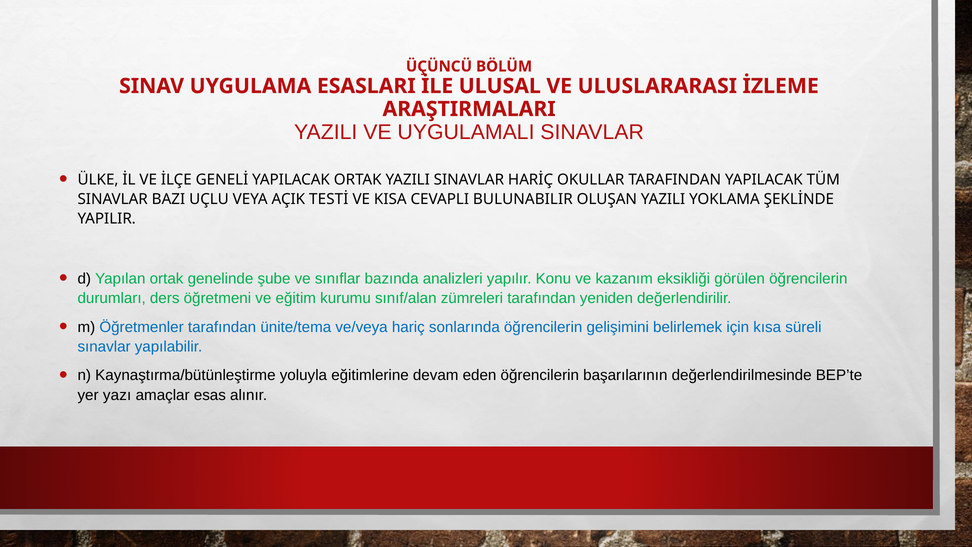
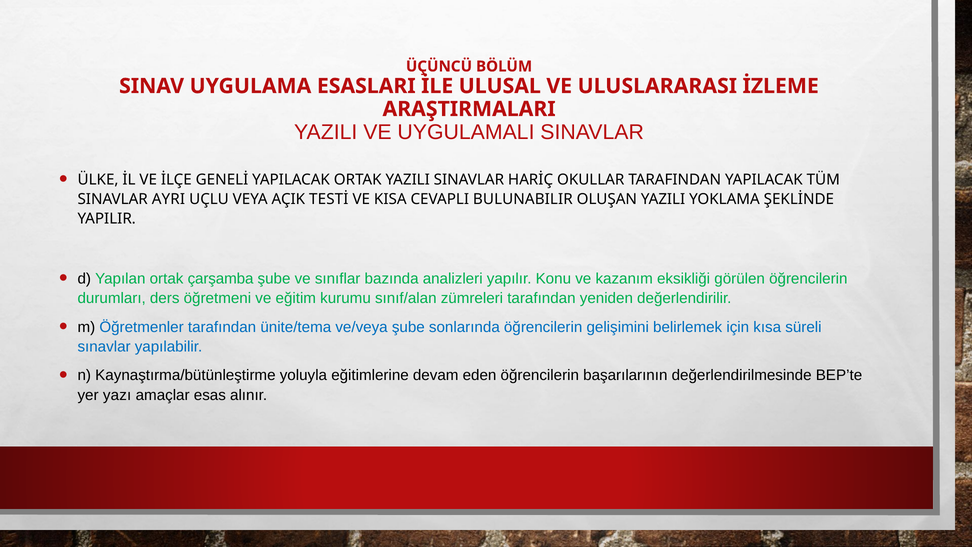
BAZI: BAZI -> AYRI
genelinde: genelinde -> çarşamba
ve/veya hariç: hariç -> şube
